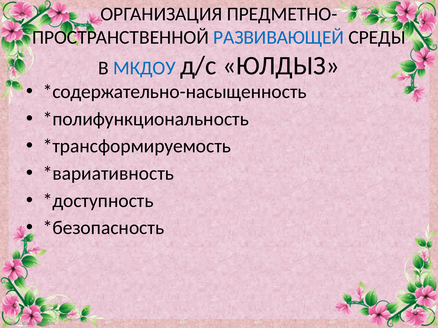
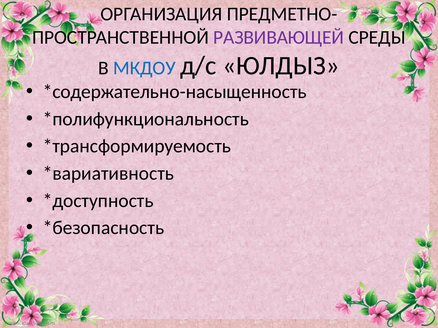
РАЗВИВАЮЩЕЙ colour: blue -> purple
